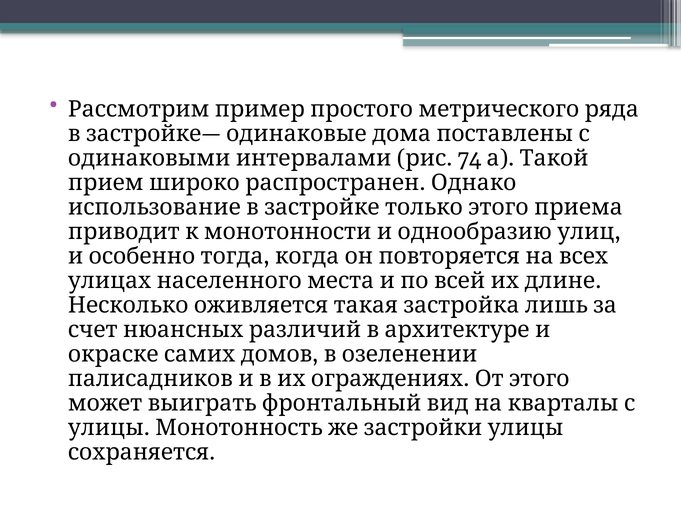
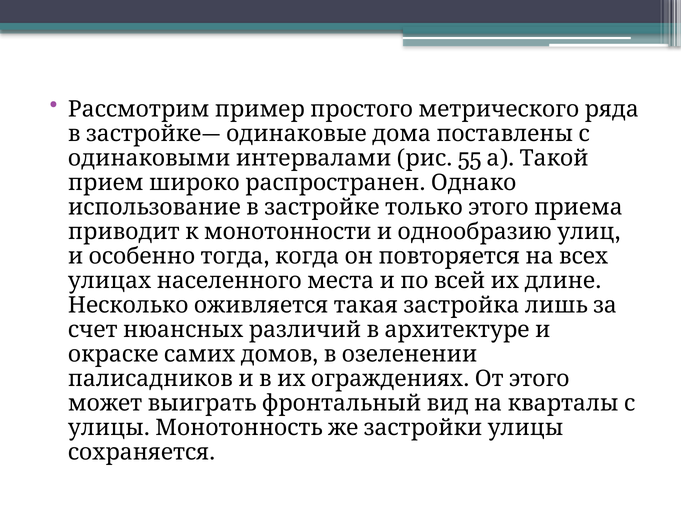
74: 74 -> 55
